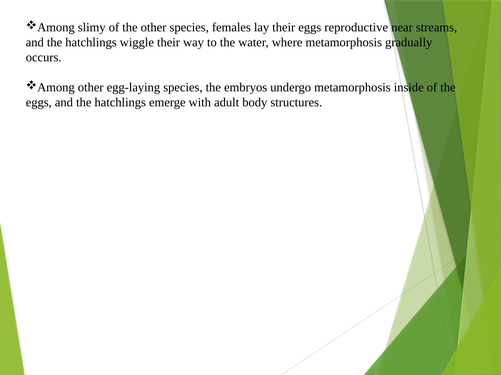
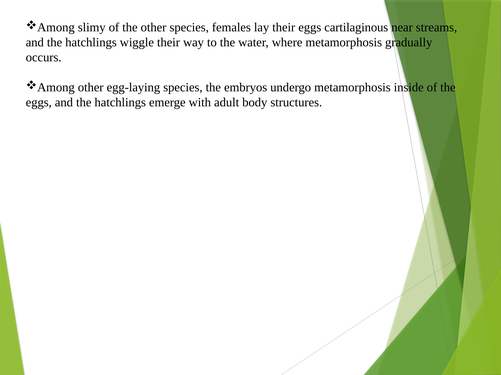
reproductive: reproductive -> cartilaginous
